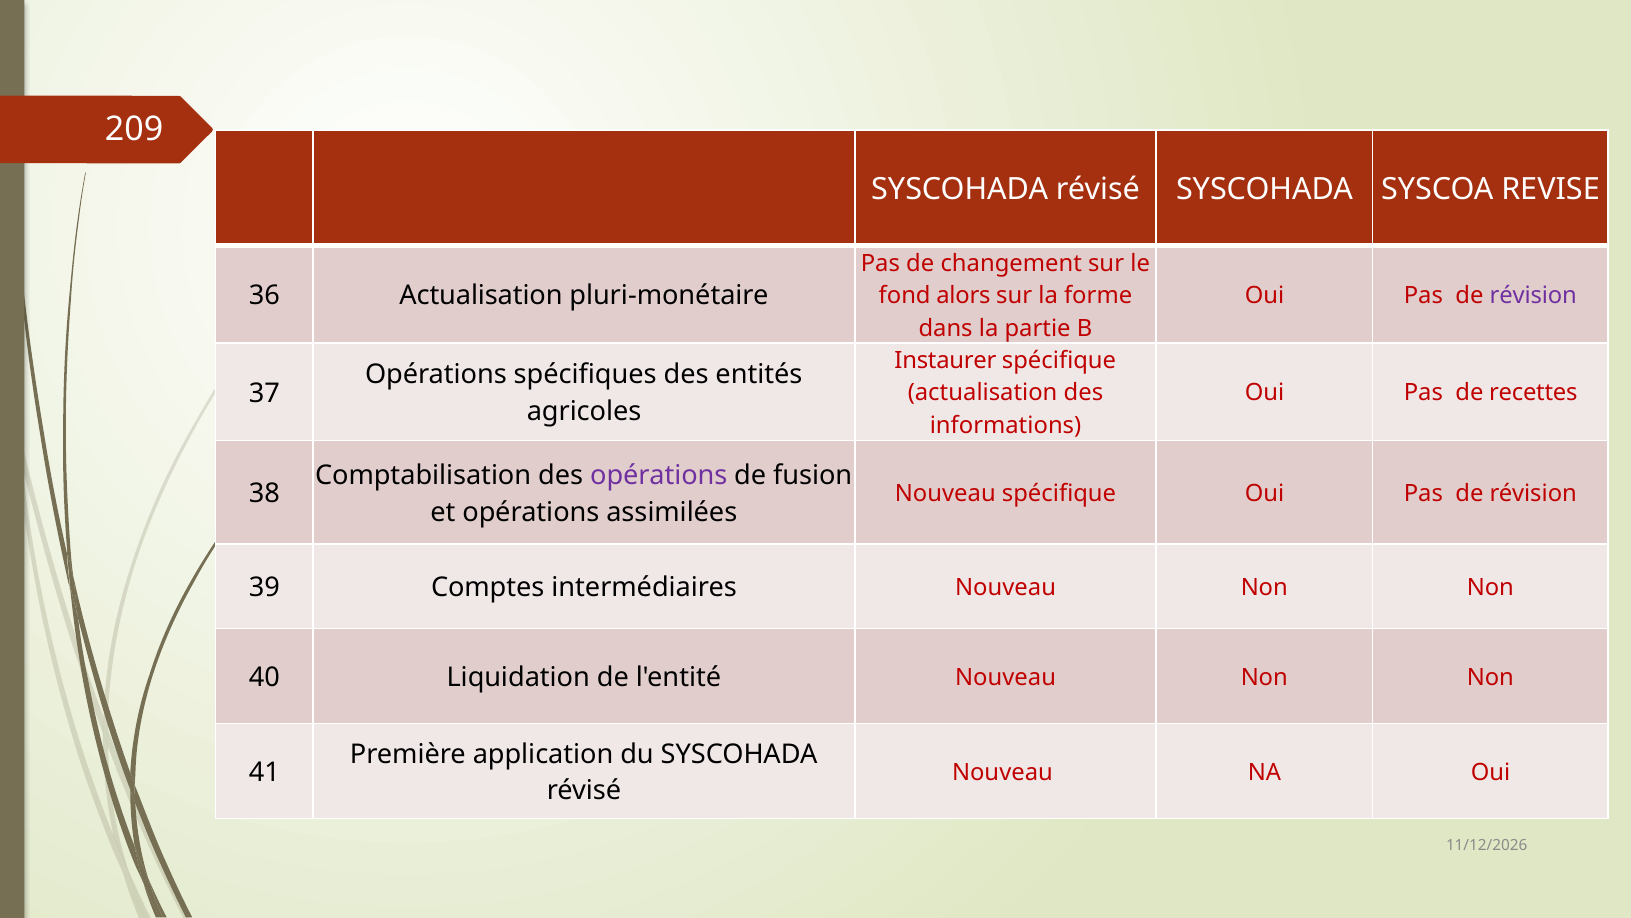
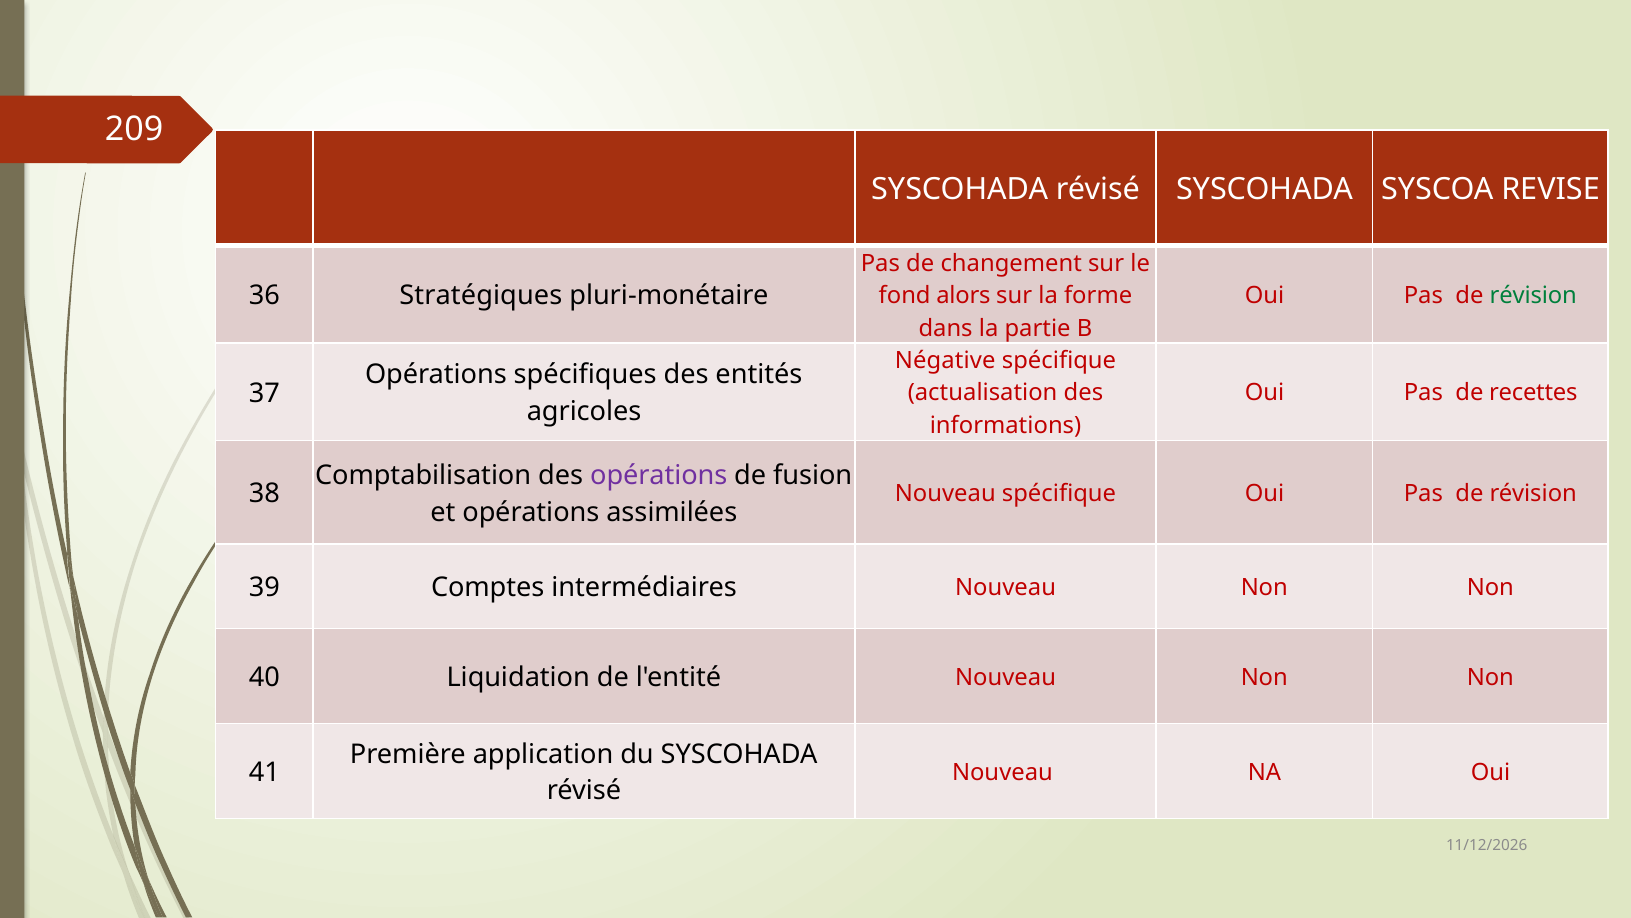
36 Actualisation: Actualisation -> Stratégiques
révision at (1533, 296) colour: purple -> green
Instaurer: Instaurer -> Négative
